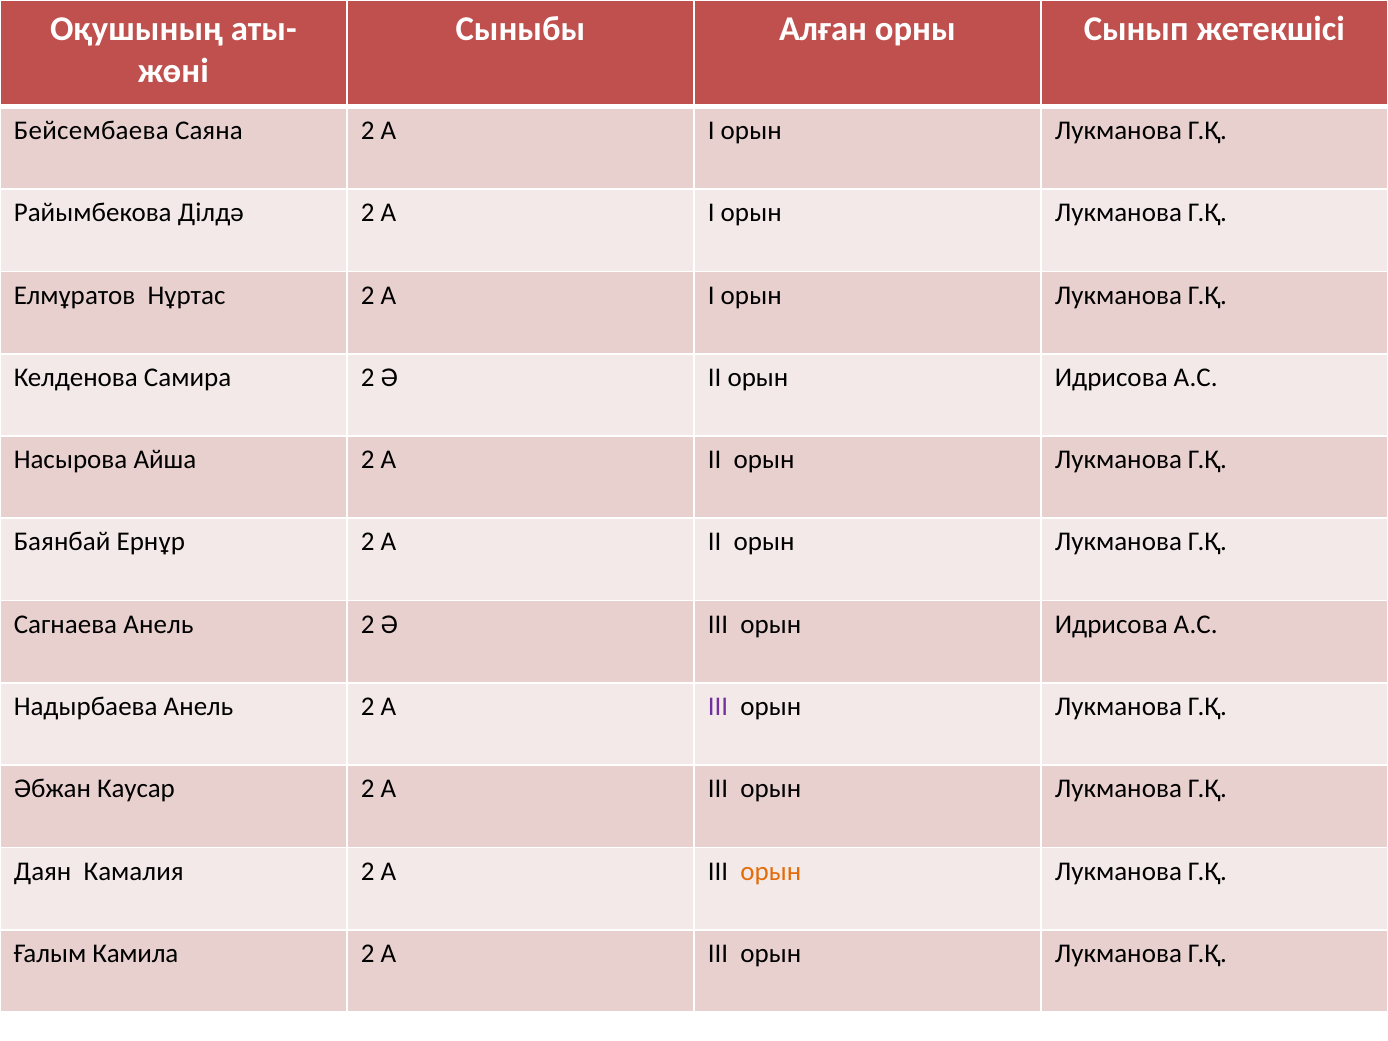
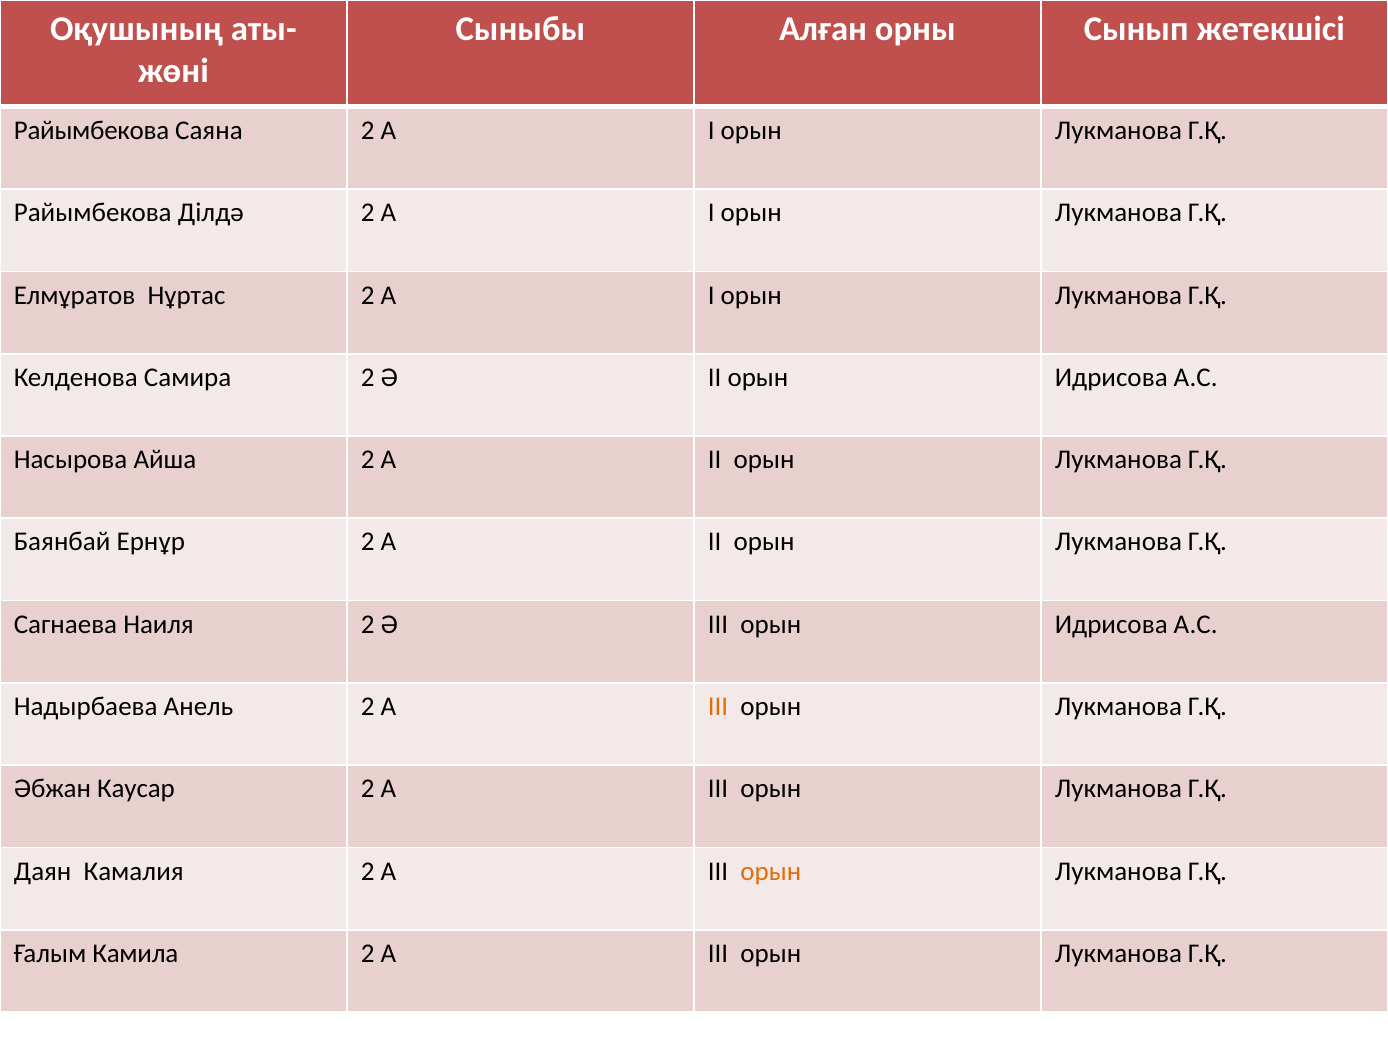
Бейсембаева at (91, 131): Бейсембаева -> Райымбекова
Сагнаева Анель: Анель -> Наиля
ІІІ at (718, 707) colour: purple -> orange
